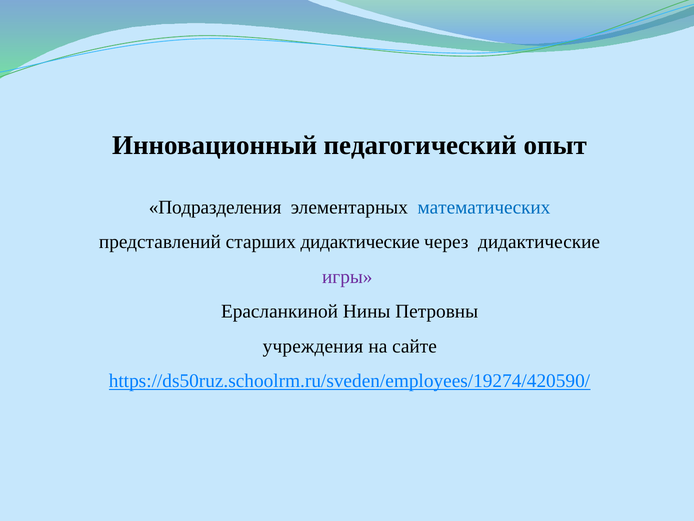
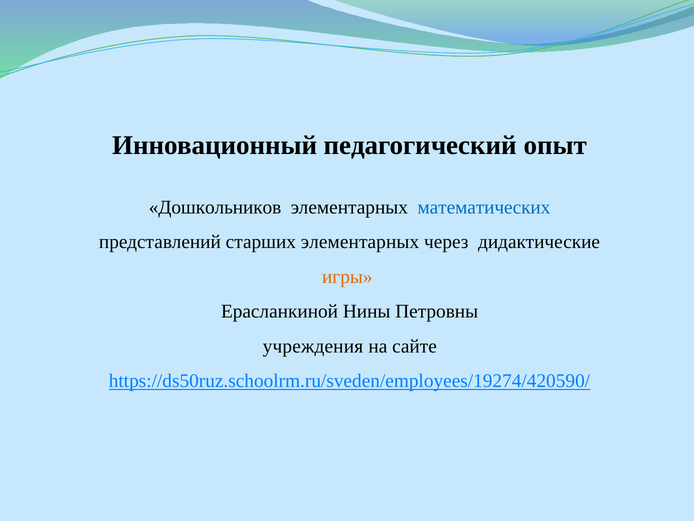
Подразделения: Подразделения -> Дошкольников
старших дидактические: дидактические -> элементарных
игры colour: purple -> orange
